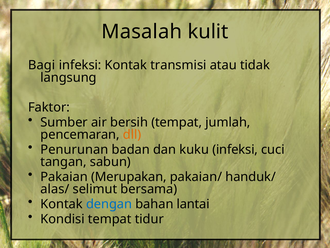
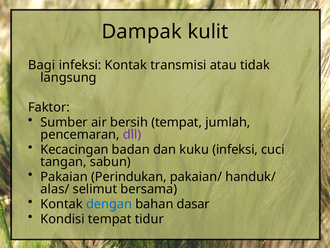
Masalah: Masalah -> Dampak
dll colour: orange -> purple
Penurunan: Penurunan -> Kecacingan
Merupakan: Merupakan -> Perindukan
lantai: lantai -> dasar
